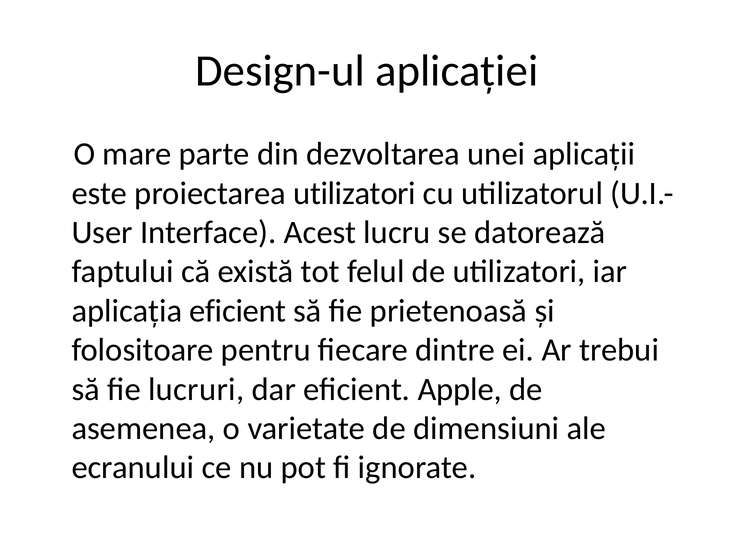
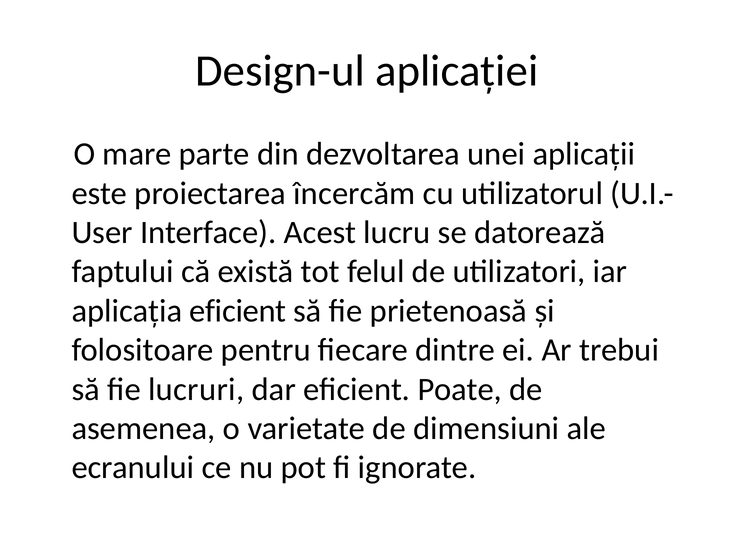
proiectarea utilizatori: utilizatori -> încercăm
Apple: Apple -> Poate
